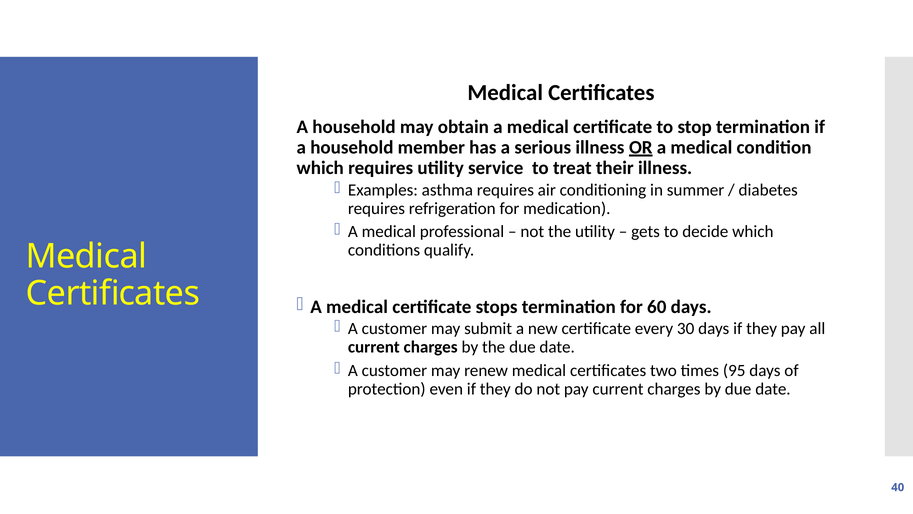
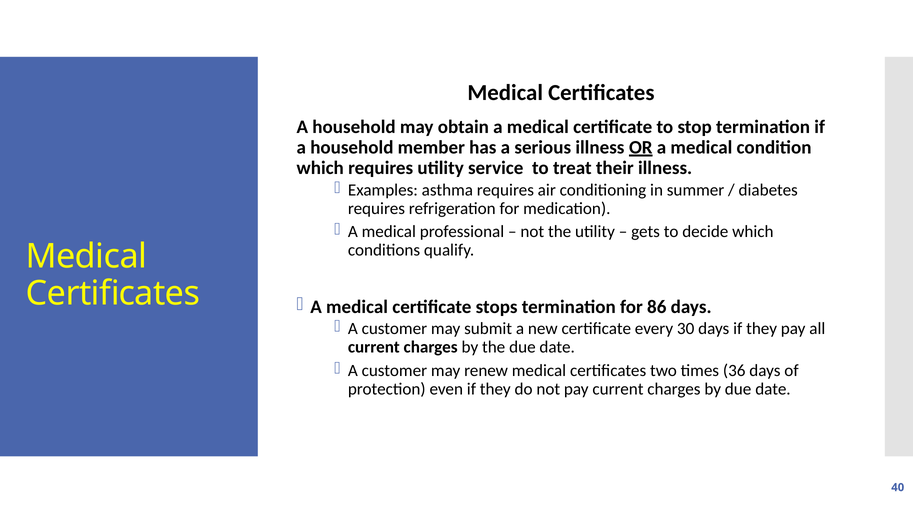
60: 60 -> 86
95: 95 -> 36
